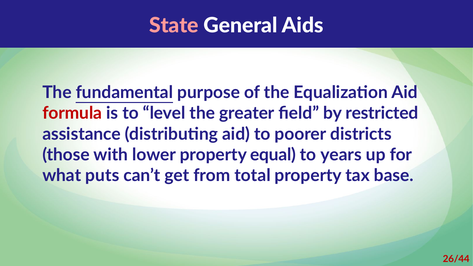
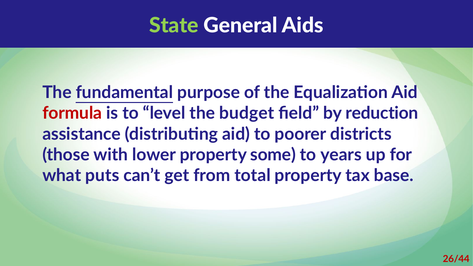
State colour: pink -> light green
greater: greater -> budget
restricted: restricted -> reduction
equal: equal -> some
